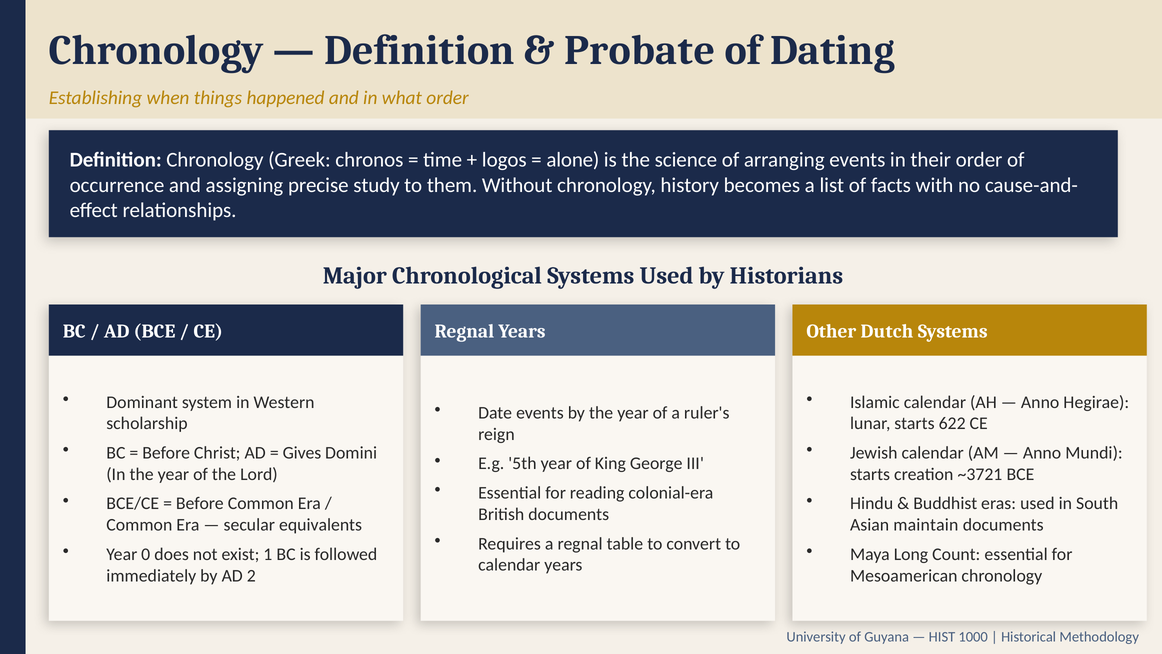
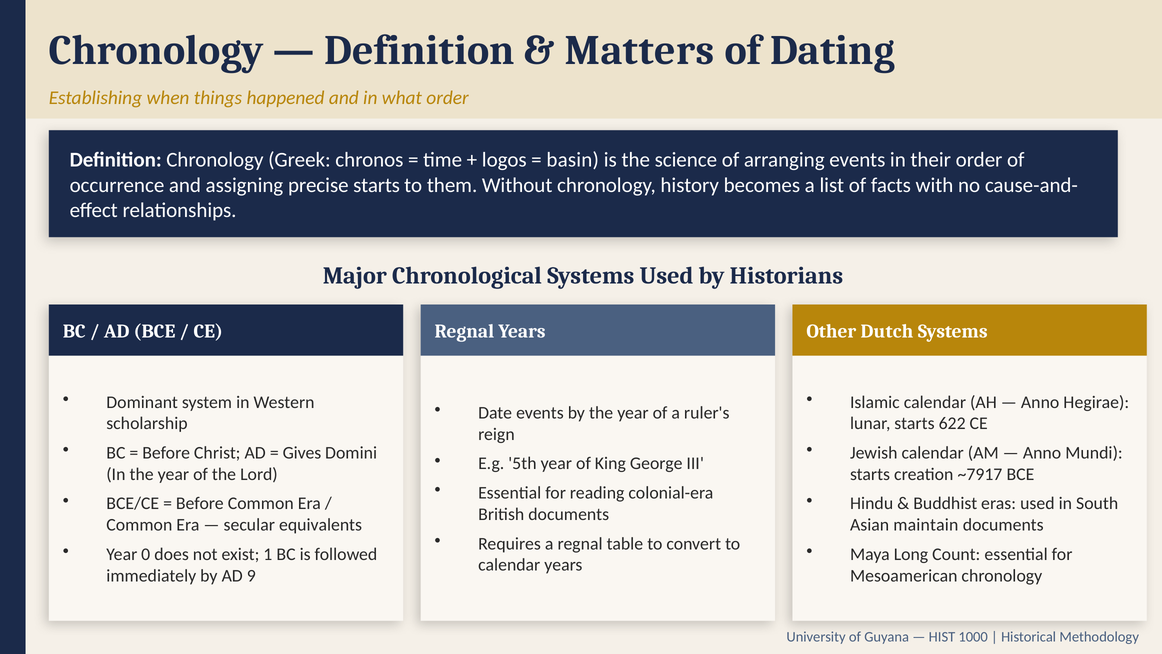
Probate: Probate -> Matters
alone: alone -> basin
precise study: study -> starts
~3721: ~3721 -> ~7917
2: 2 -> 9
